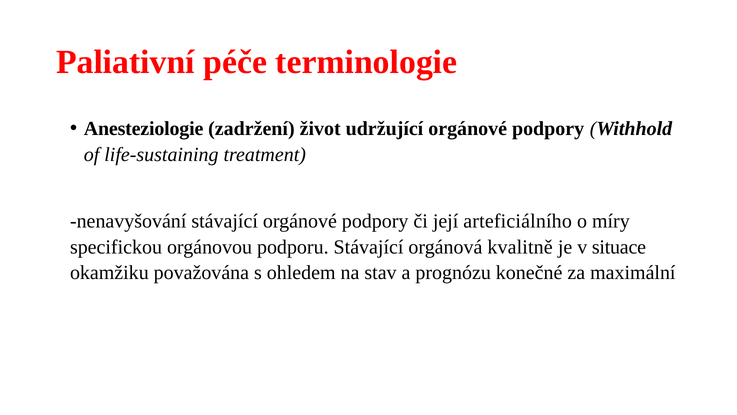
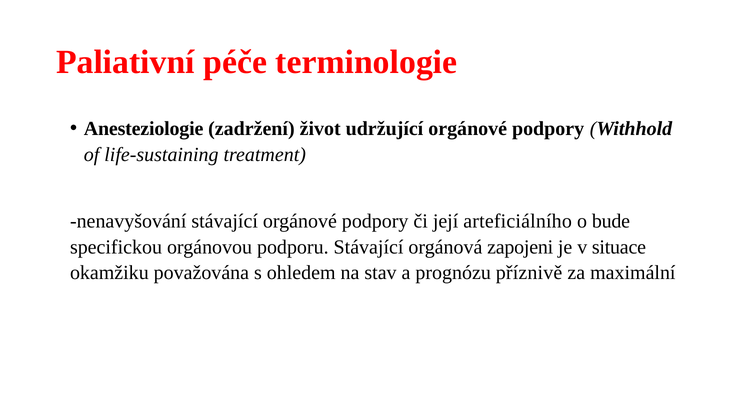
míry: míry -> bude
kvalitně: kvalitně -> zapojeni
konečné: konečné -> příznivě
